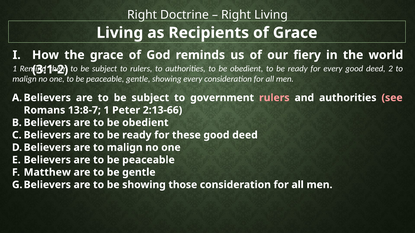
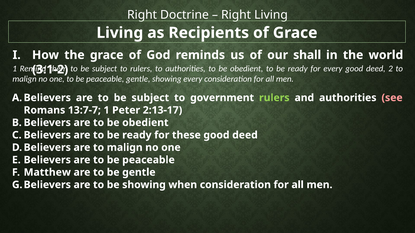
fiery: fiery -> shall
rulers at (274, 98) colour: pink -> light green
13:8-7: 13:8-7 -> 13:7-7
2:13-66: 2:13-66 -> 2:13-17
those: those -> when
